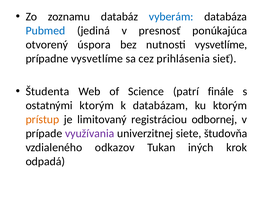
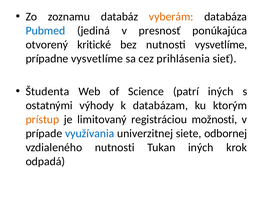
vyberám colour: blue -> orange
úspora: úspora -> kritické
patrí finále: finále -> iných
ostatnými ktorým: ktorým -> výhody
odbornej: odbornej -> možnosti
využívania colour: purple -> blue
študovňa: študovňa -> odbornej
vzdialeného odkazov: odkazov -> nutnosti
